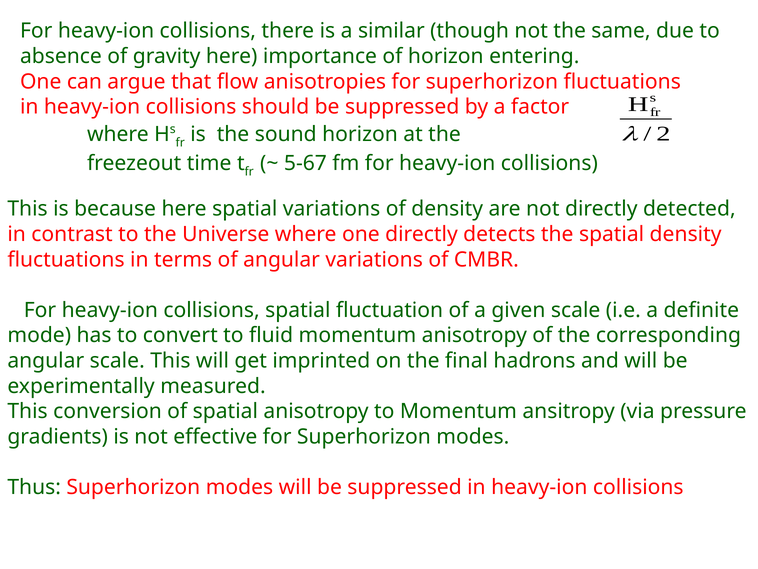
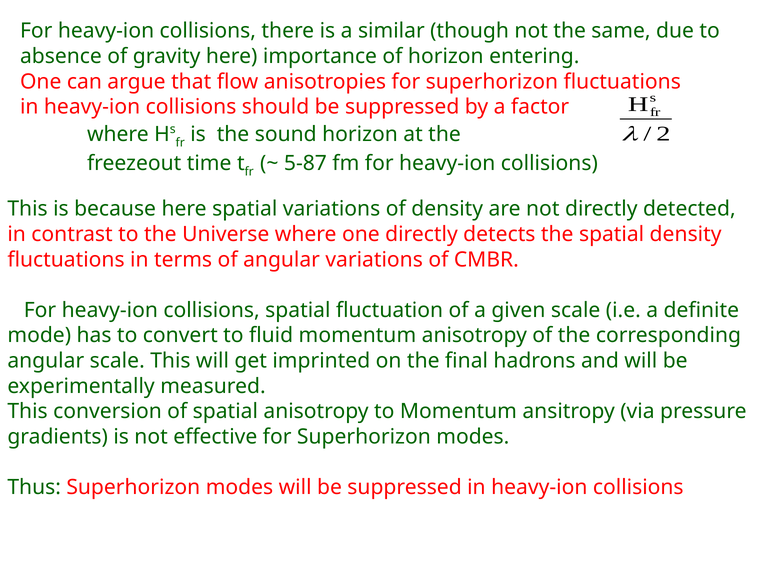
5-67: 5-67 -> 5-87
